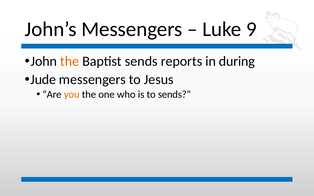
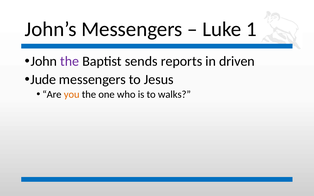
9: 9 -> 1
the at (70, 61) colour: orange -> purple
during: during -> driven
to sends: sends -> walks
